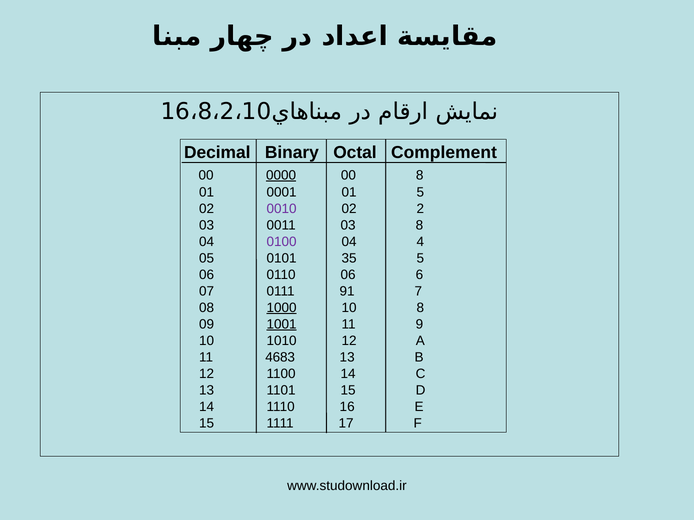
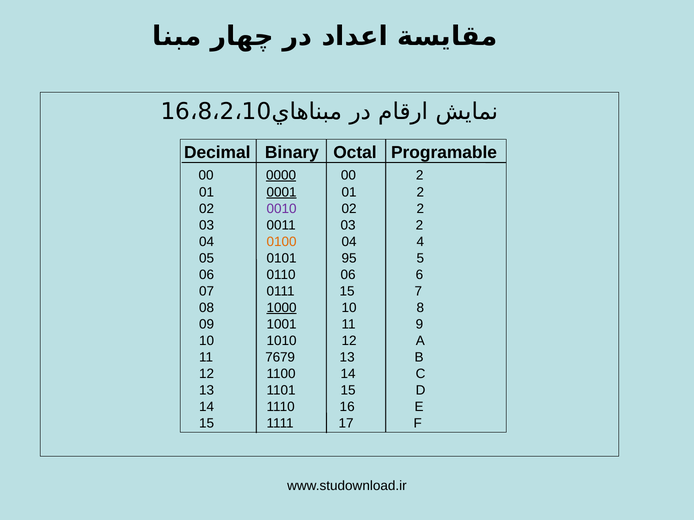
Complement: Complement -> Programable
00 8: 8 -> 2
0001 underline: none -> present
01 5: 5 -> 2
03 8: 8 -> 2
0100 colour: purple -> orange
35: 35 -> 95
0111 91: 91 -> 15
1001 underline: present -> none
4683: 4683 -> 7679
